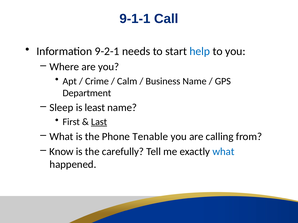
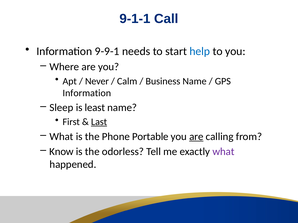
9-2-1: 9-2-1 -> 9-9-1
Crime: Crime -> Never
Department at (87, 93): Department -> Information
Tenable: Tenable -> Portable
are at (196, 137) underline: none -> present
carefully: carefully -> odorless
what at (224, 152) colour: blue -> purple
